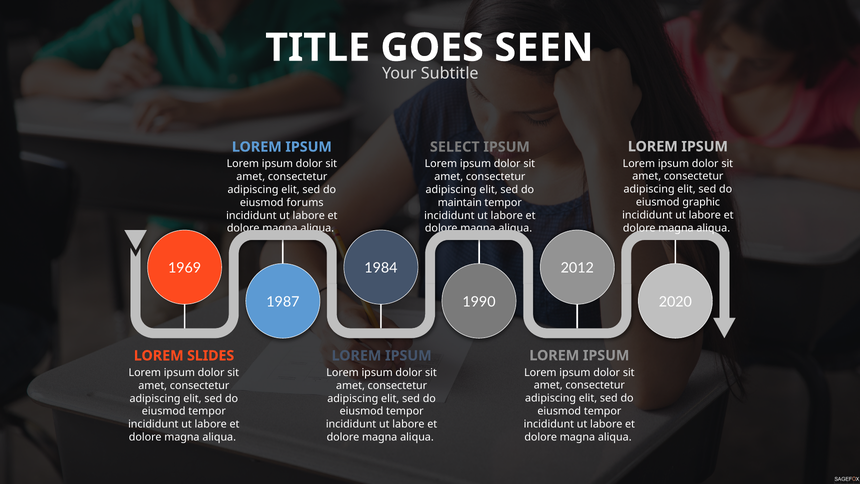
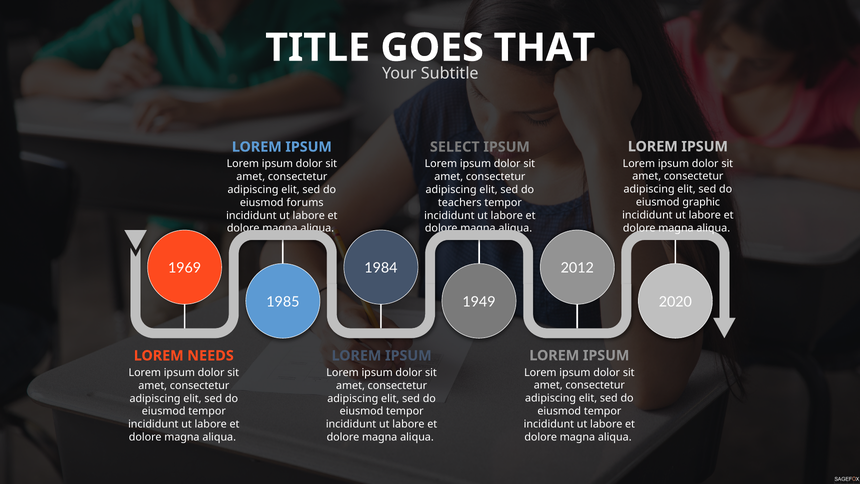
SEEN: SEEN -> THAT
maintain: maintain -> teachers
1987: 1987 -> 1985
1990: 1990 -> 1949
SLIDES: SLIDES -> NEEDS
